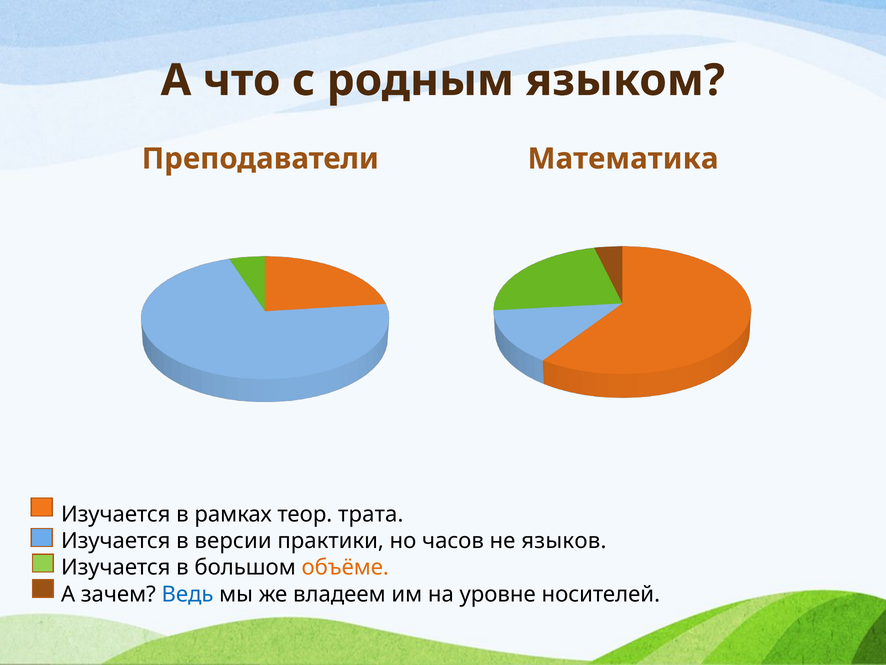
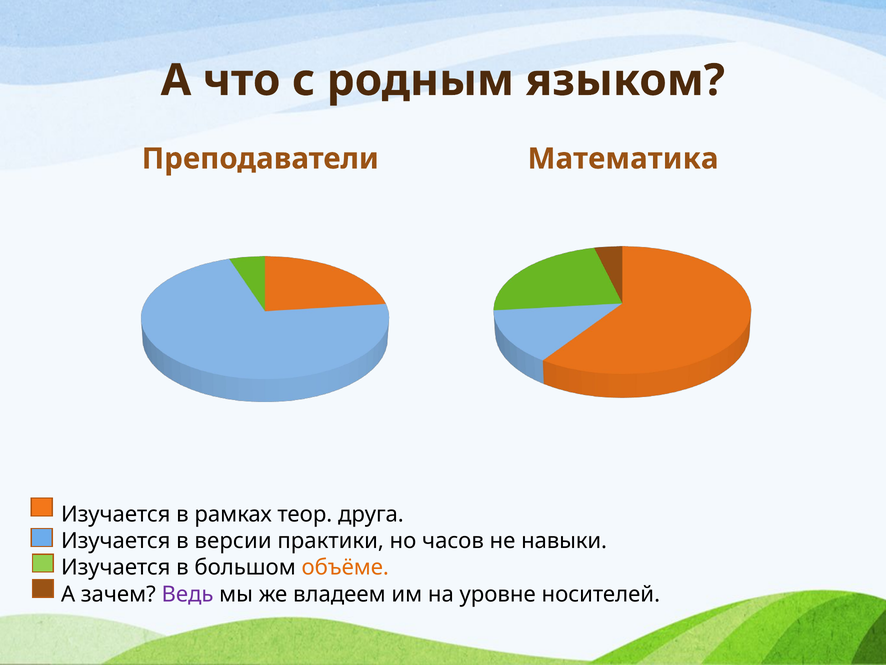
трата: трата -> друга
языков: языков -> навыки
Ведь colour: blue -> purple
